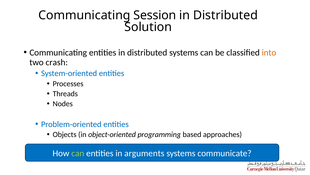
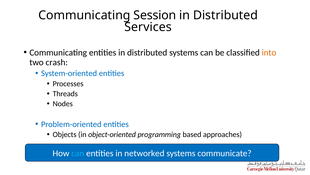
Solution: Solution -> Services
can at (78, 153) colour: light green -> light blue
arguments: arguments -> networked
